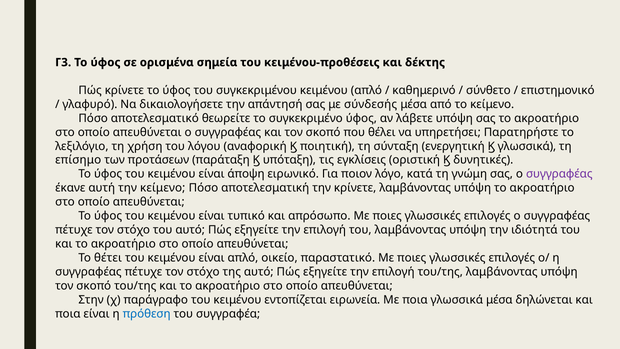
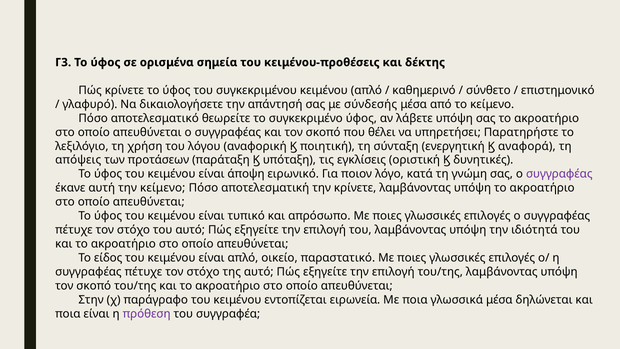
Ϗ γλωσσικά: γλωσσικά -> αναφορά
επίσημο: επίσημο -> απόψεις
θέτει: θέτει -> είδος
πρόθεση colour: blue -> purple
